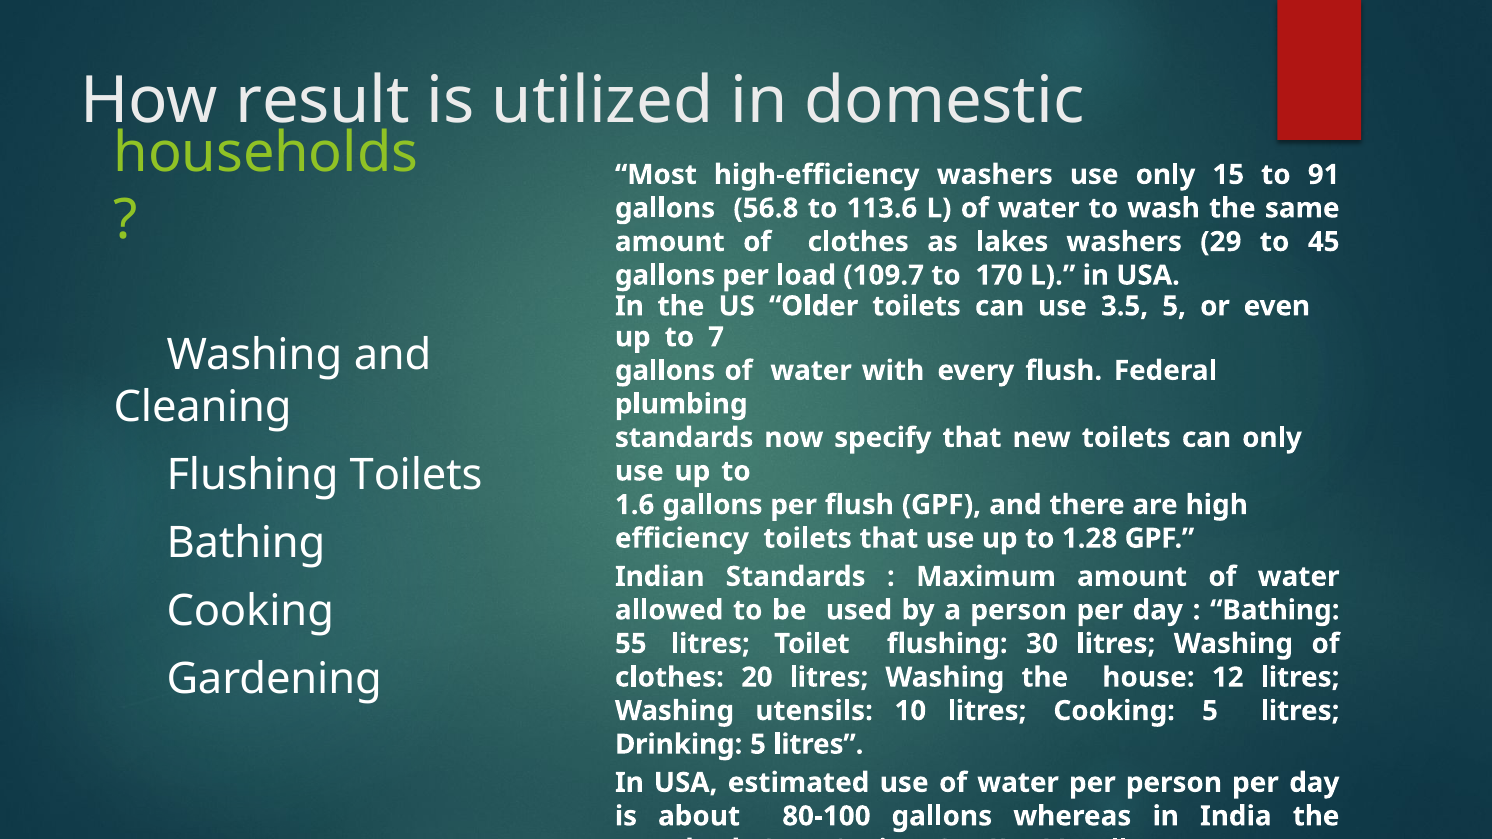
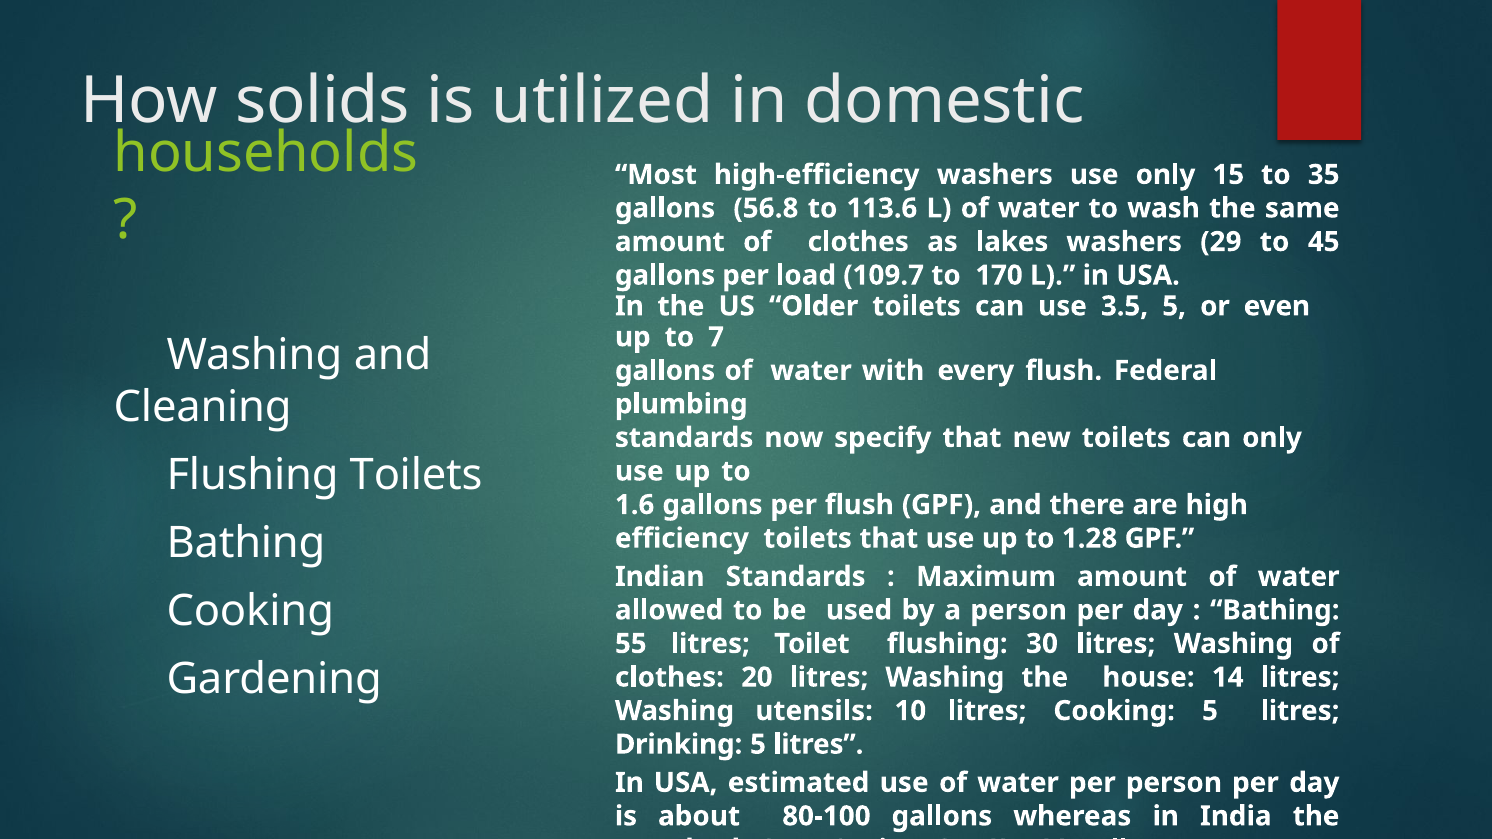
result: result -> solids
91: 91 -> 35
12: 12 -> 14
